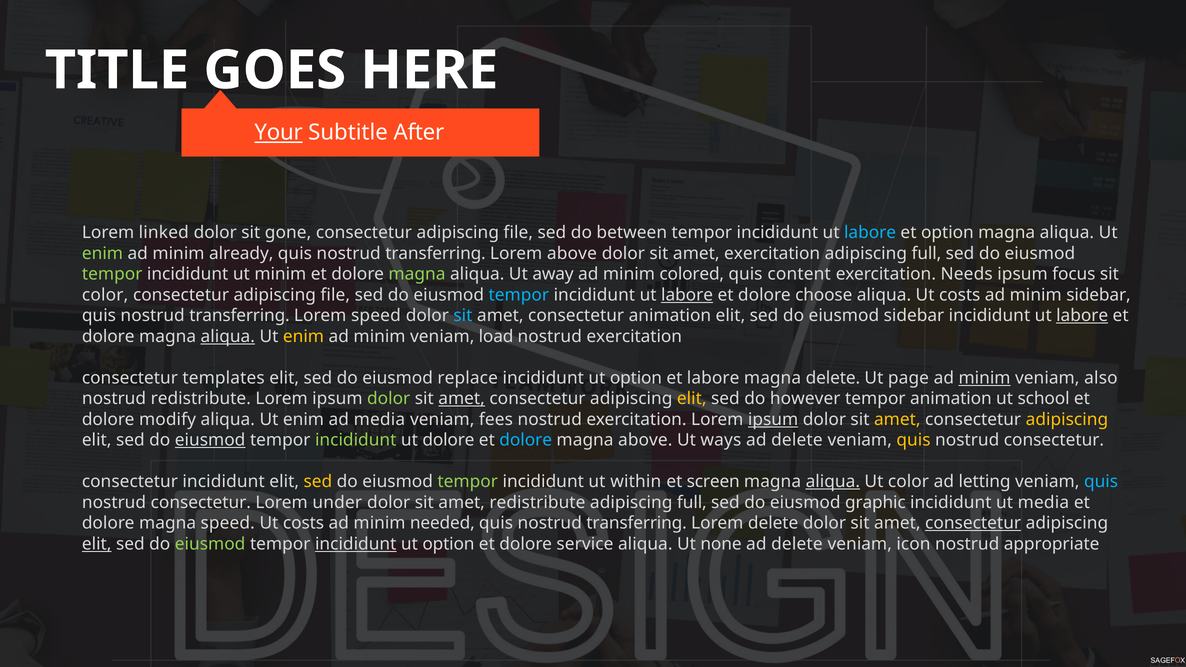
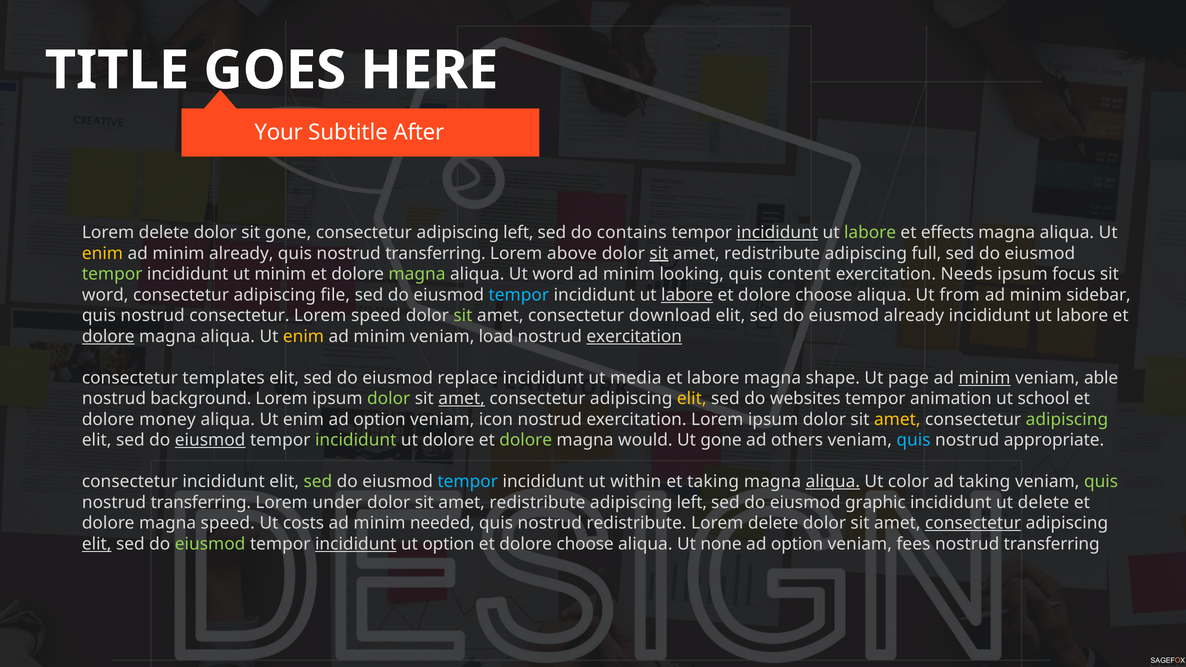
Your underline: present -> none
linked at (164, 233): linked -> delete
file at (518, 233): file -> left
between: between -> contains
incididunt at (777, 233) underline: none -> present
labore at (870, 233) colour: light blue -> light green
et option: option -> effects
enim at (102, 253) colour: light green -> yellow
sit at (659, 253) underline: none -> present
exercitation at (772, 253): exercitation -> redistribute
Ut away: away -> word
colored: colored -> looking
color at (105, 295): color -> word
aliqua Ut costs: costs -> from
transferring at (240, 316): transferring -> consectetur
sit at (463, 316) colour: light blue -> light green
consectetur animation: animation -> download
eiusmod sidebar: sidebar -> already
labore at (1082, 316) underline: present -> none
dolore at (108, 336) underline: none -> present
aliqua at (228, 336) underline: present -> none
exercitation at (634, 336) underline: none -> present
option at (636, 378): option -> media
magna delete: delete -> shape
also: also -> able
nostrud redistribute: redistribute -> background
however: however -> websites
modify: modify -> money
enim ad media: media -> option
fees: fees -> icon
ipsum at (773, 419) underline: present -> none
adipiscing at (1067, 419) colour: yellow -> light green
dolore at (526, 440) colour: light blue -> light green
magna above: above -> would
Ut ways: ways -> gone
delete at (797, 440): delete -> others
quis at (913, 440) colour: yellow -> light blue
consectetur at (1054, 440): consectetur -> appropriate
sed at (318, 482) colour: yellow -> light green
tempor at (468, 482) colour: light green -> light blue
et screen: screen -> taking
ad letting: letting -> taking
quis at (1101, 482) colour: light blue -> light green
consectetur at (201, 503): consectetur -> transferring
full at (692, 503): full -> left
ut media: media -> delete
transferring at (637, 523): transferring -> redistribute
service at (585, 544): service -> choose
delete at (797, 544): delete -> option
icon: icon -> fees
appropriate at (1052, 544): appropriate -> transferring
